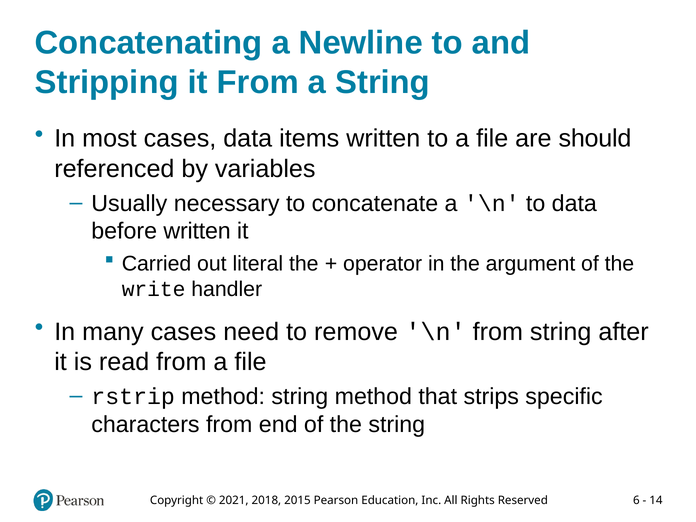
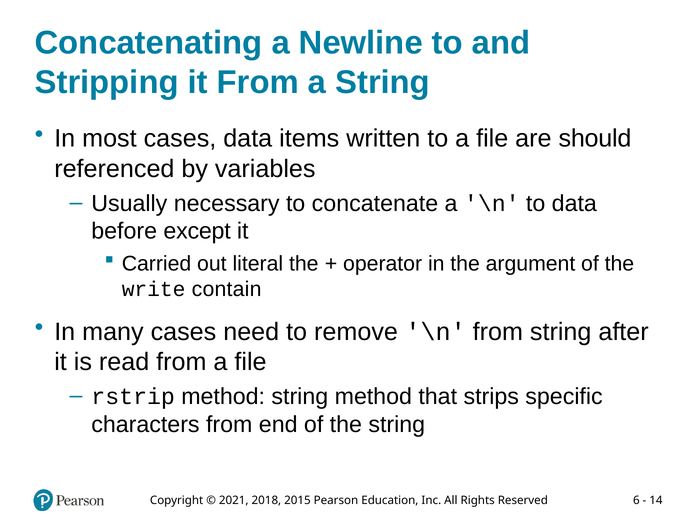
before written: written -> except
handler: handler -> contain
